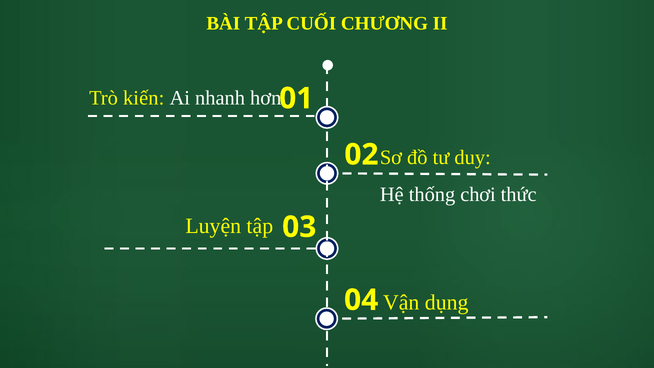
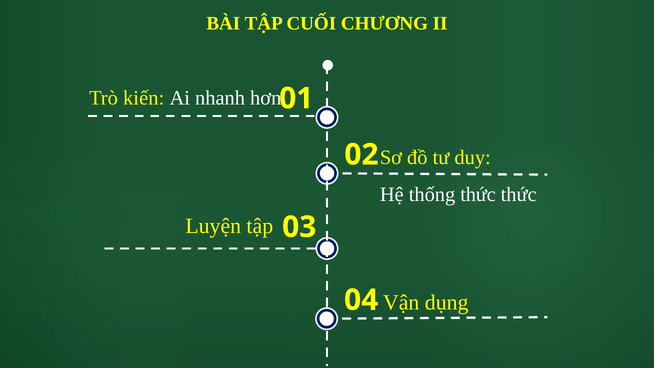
thống chơi: chơi -> thức
